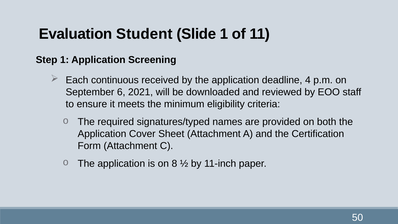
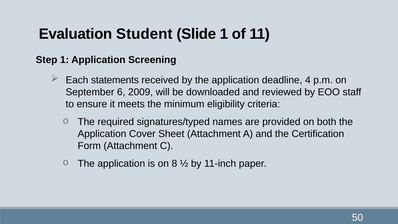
continuous: continuous -> statements
2021: 2021 -> 2009
